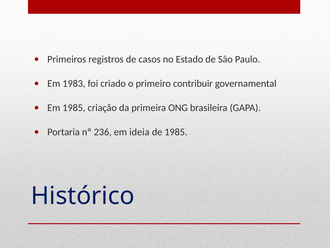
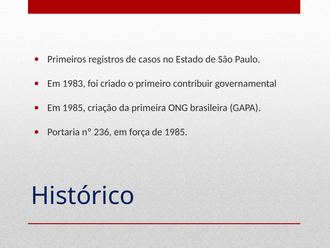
ideia: ideia -> força
